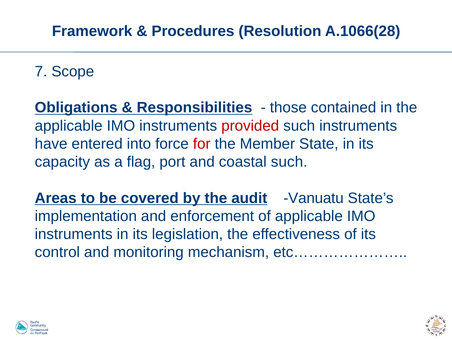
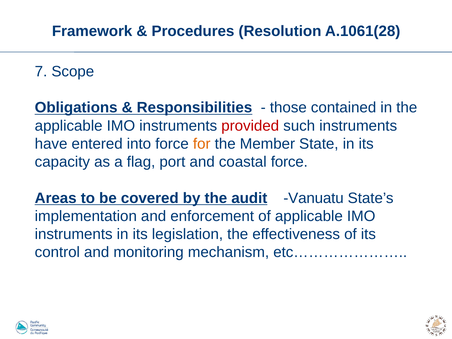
A.1066(28: A.1066(28 -> A.1061(28
for colour: red -> orange
coastal such: such -> force
